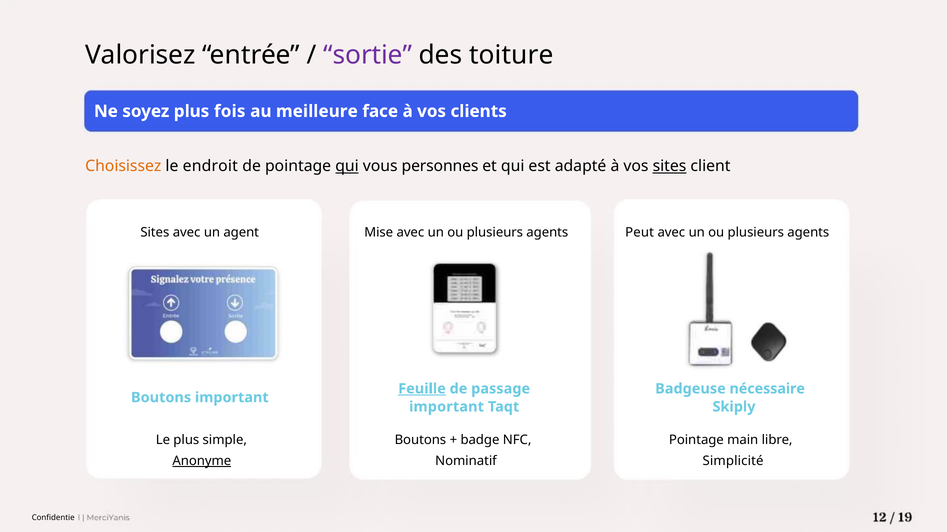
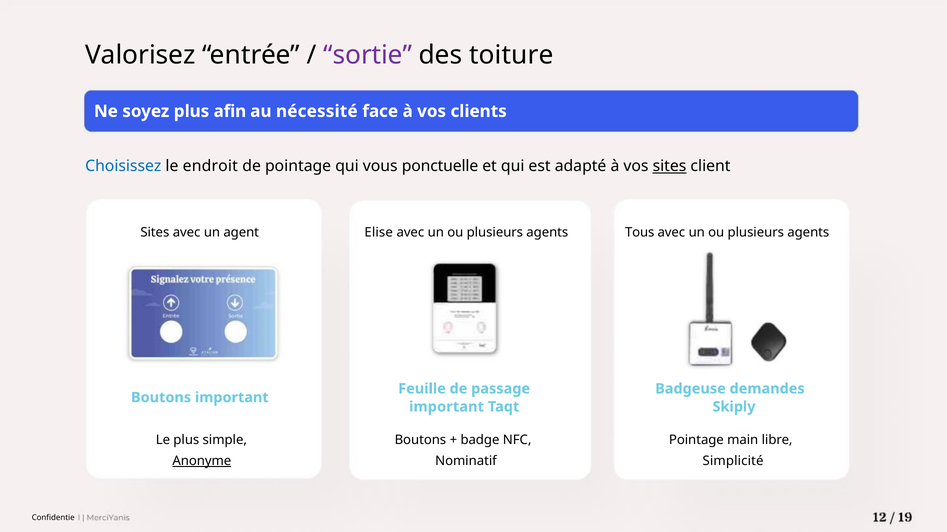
fois: fois -> afin
meilleure: meilleure -> nécessité
Choisissez colour: orange -> blue
qui at (347, 166) underline: present -> none
personnes: personnes -> ponctuelle
Mise: Mise -> Elise
Peut: Peut -> Tous
Feuille underline: present -> none
nécessaire: nécessaire -> demandes
